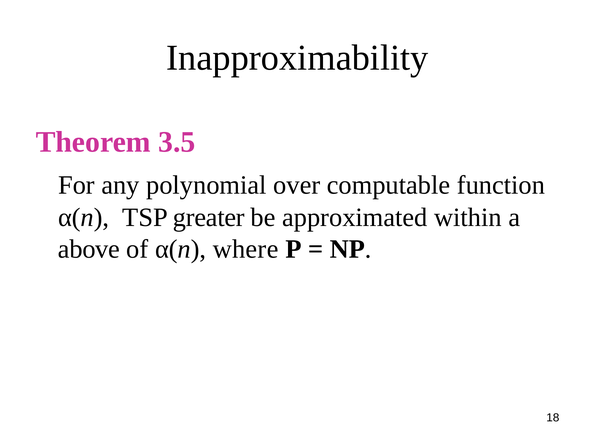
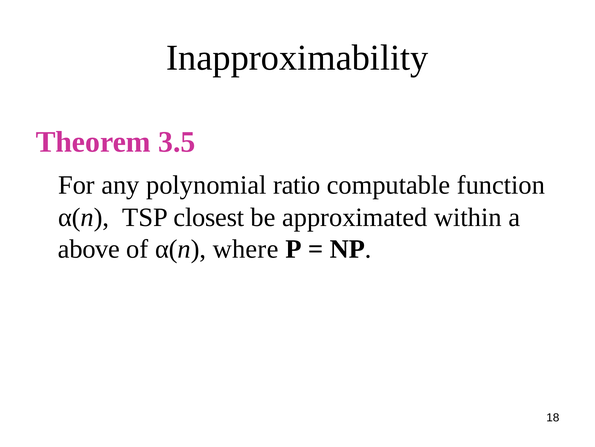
over: over -> ratio
greater: greater -> closest
